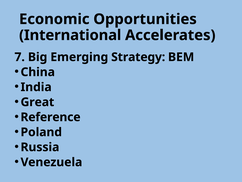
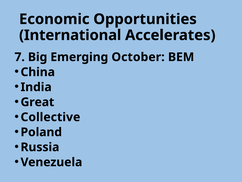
Strategy: Strategy -> October
Reference: Reference -> Collective
